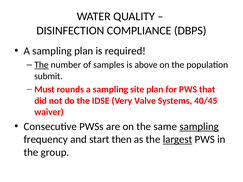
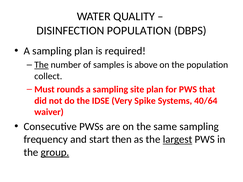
DISINFECTION COMPLIANCE: COMPLIANCE -> POPULATION
submit: submit -> collect
Valve: Valve -> Spike
40/45: 40/45 -> 40/64
sampling at (199, 127) underline: present -> none
group underline: none -> present
